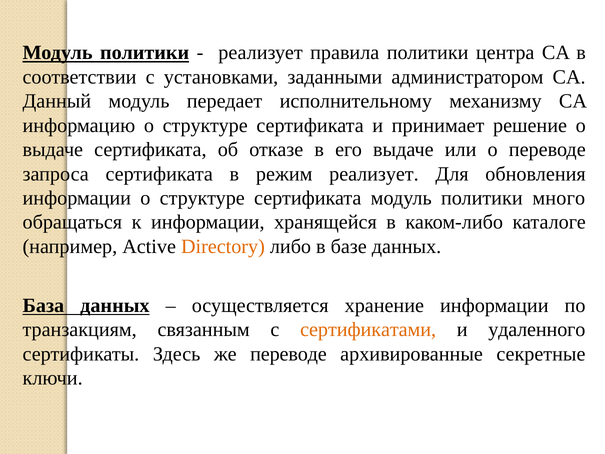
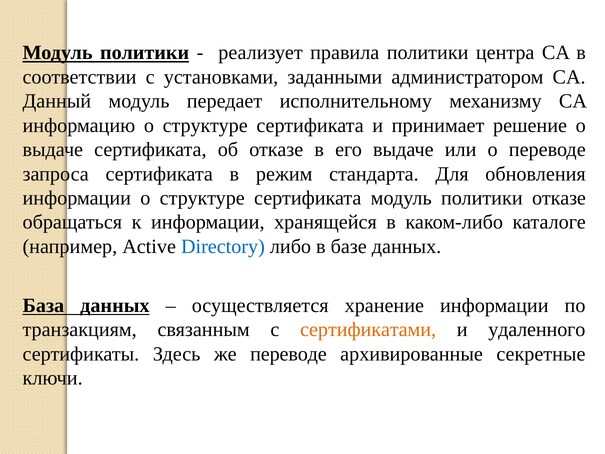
режим реализует: реализует -> стандарта
политики много: много -> отказе
Directory colour: orange -> blue
